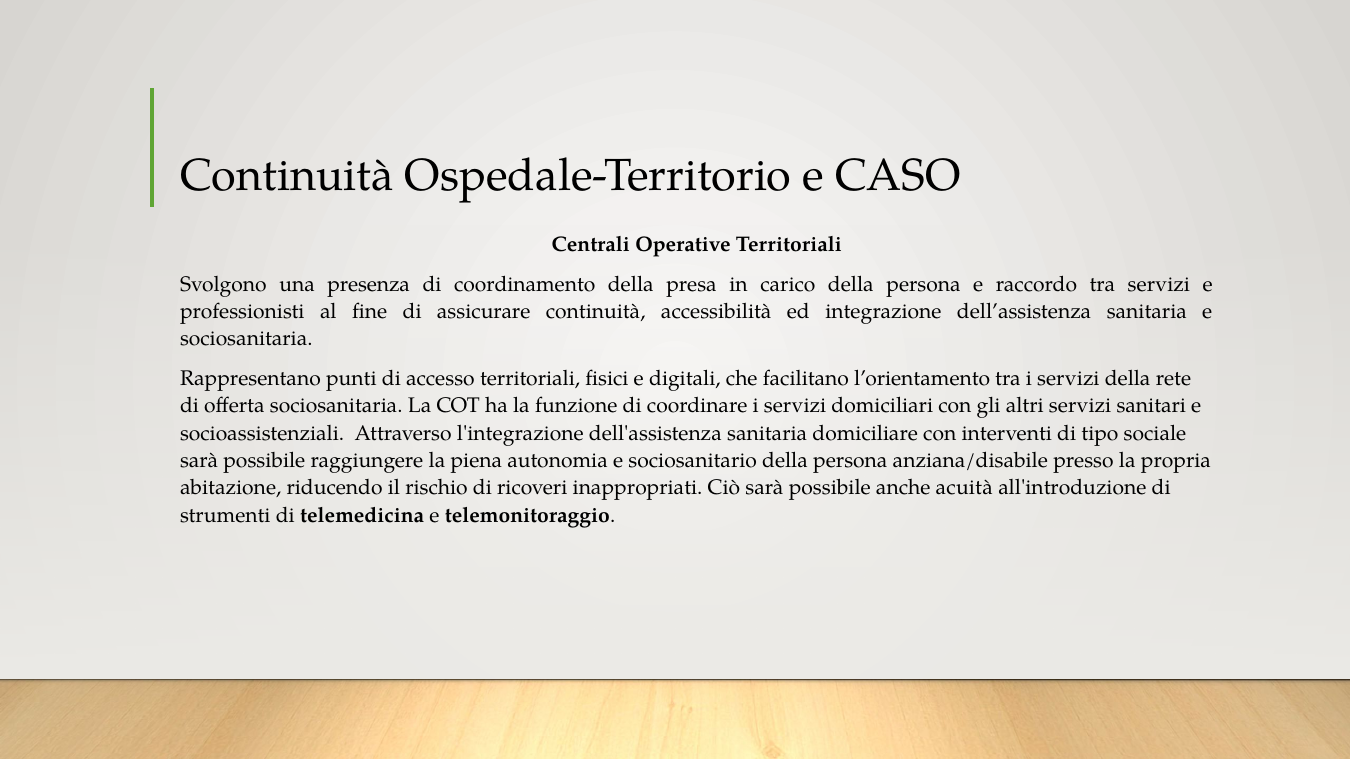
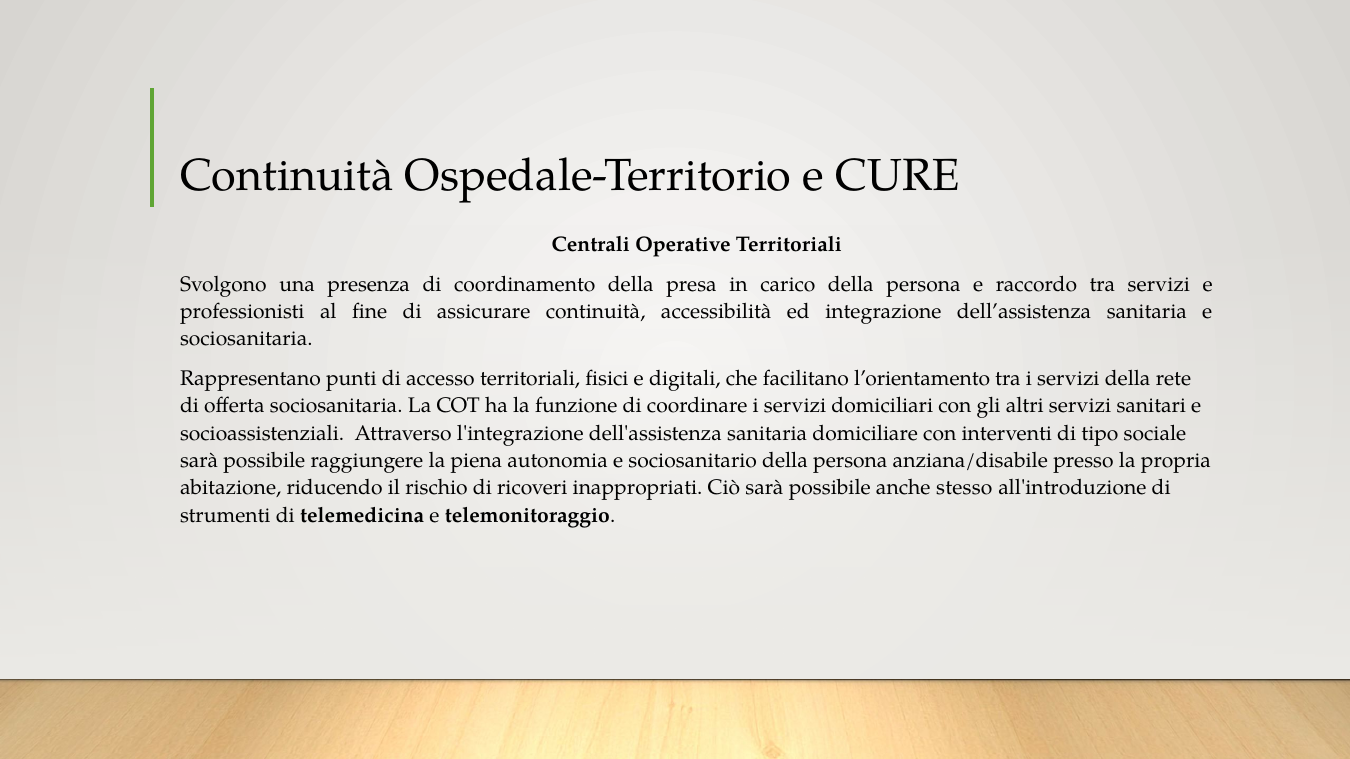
CASO: CASO -> CURE
acuità: acuità -> stesso
